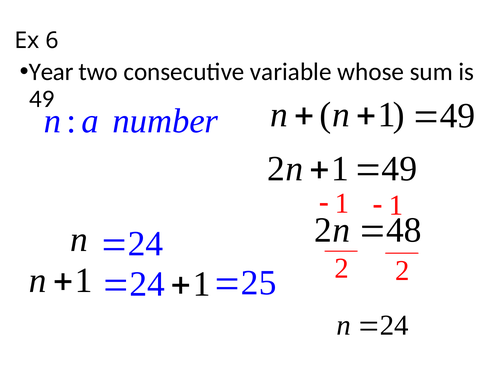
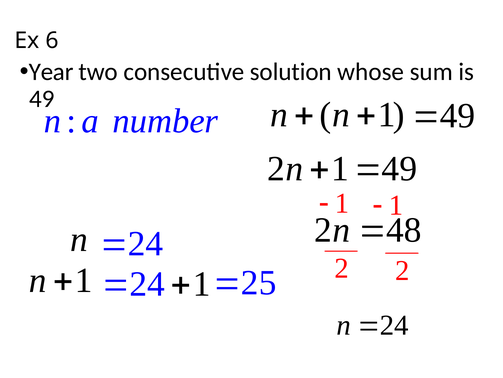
variable: variable -> solution
